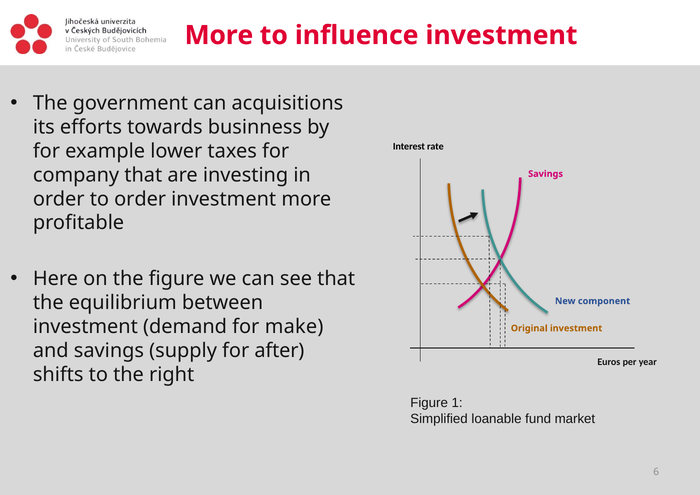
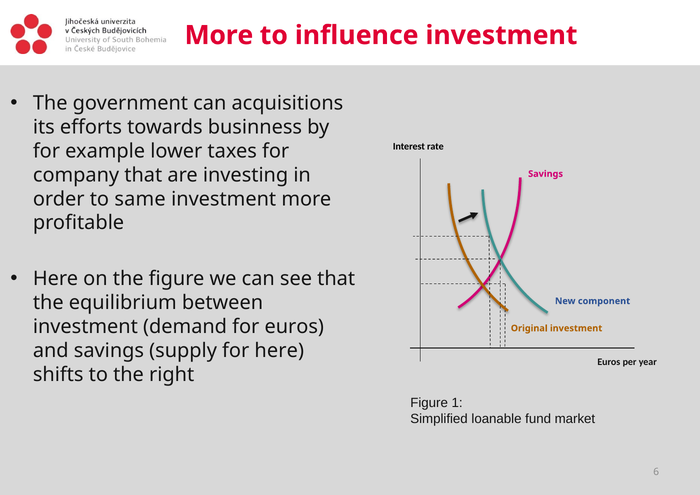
to order: order -> same
for make: make -> euros
for after: after -> here
